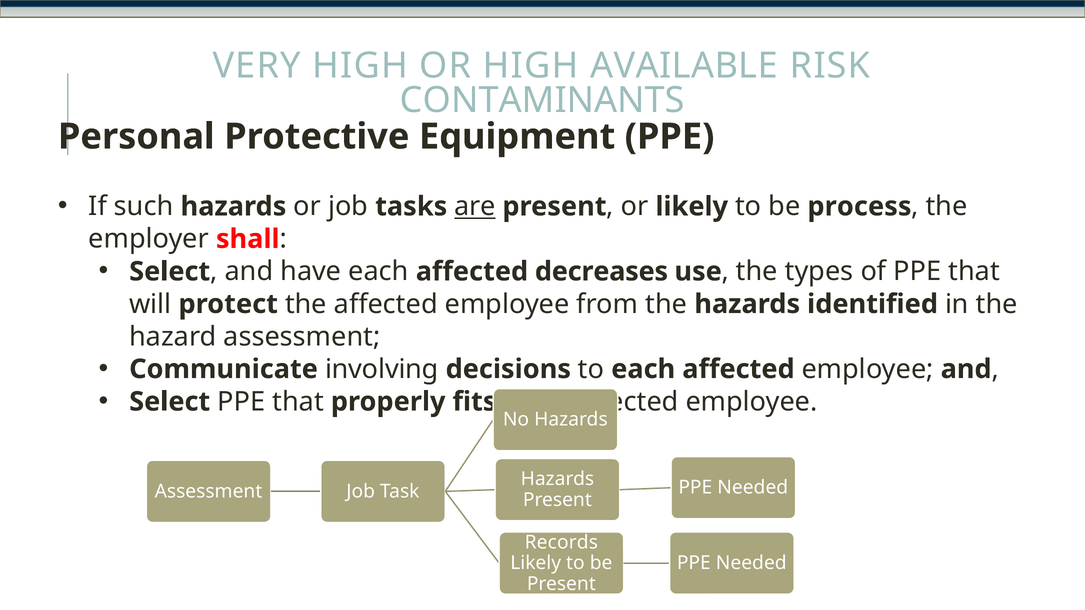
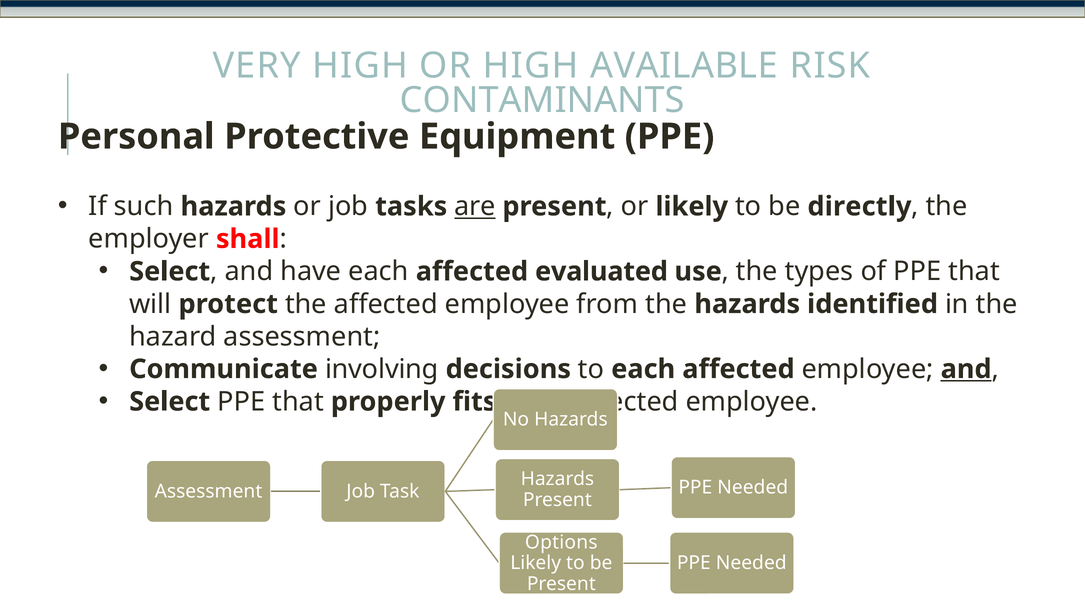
process: process -> directly
decreases: decreases -> evaluated
and at (966, 369) underline: none -> present
Records: Records -> Options
